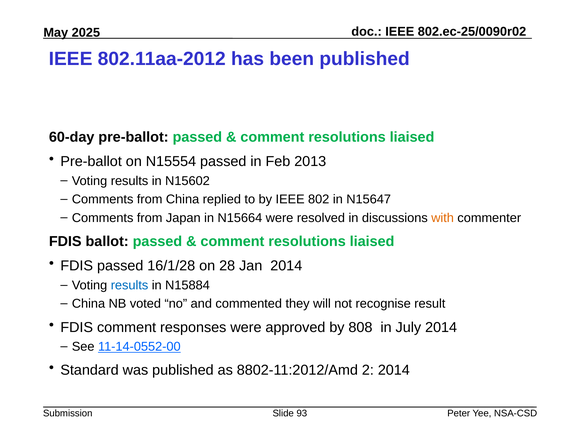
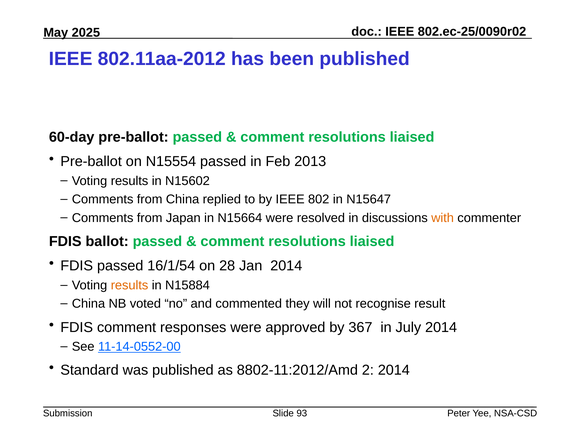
16/1/28: 16/1/28 -> 16/1/54
results at (129, 285) colour: blue -> orange
808: 808 -> 367
